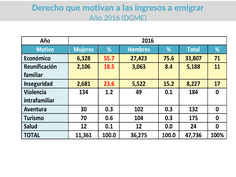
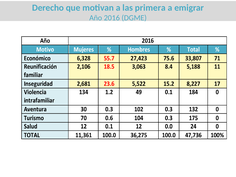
ingresos: ingresos -> primera
